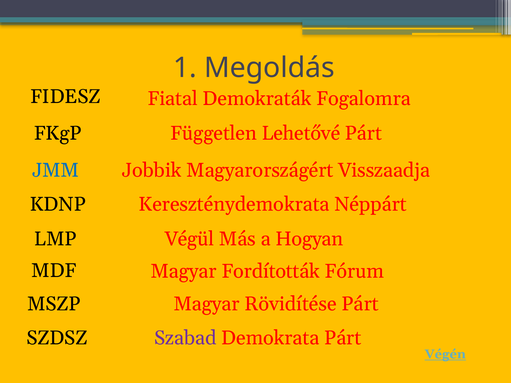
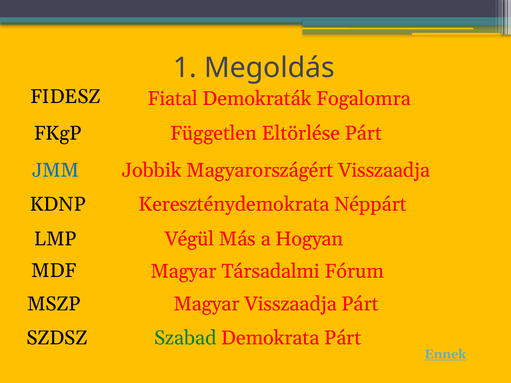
Lehetővé: Lehetővé -> Eltörlése
Fordították: Fordították -> Társadalmi
Magyar Rövidítése: Rövidítése -> Visszaadja
Szabad colour: purple -> green
Végén: Végén -> Ennek
